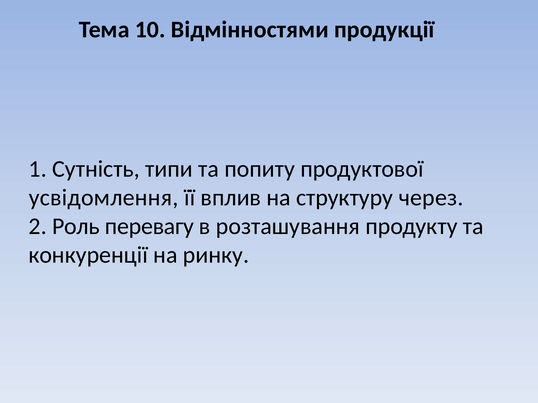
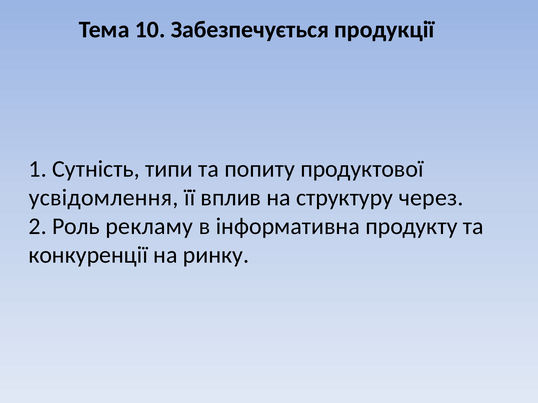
Відмінностями: Відмінностями -> Забезпечується
перевагу: перевагу -> рекламу
розташування: розташування -> інформативна
